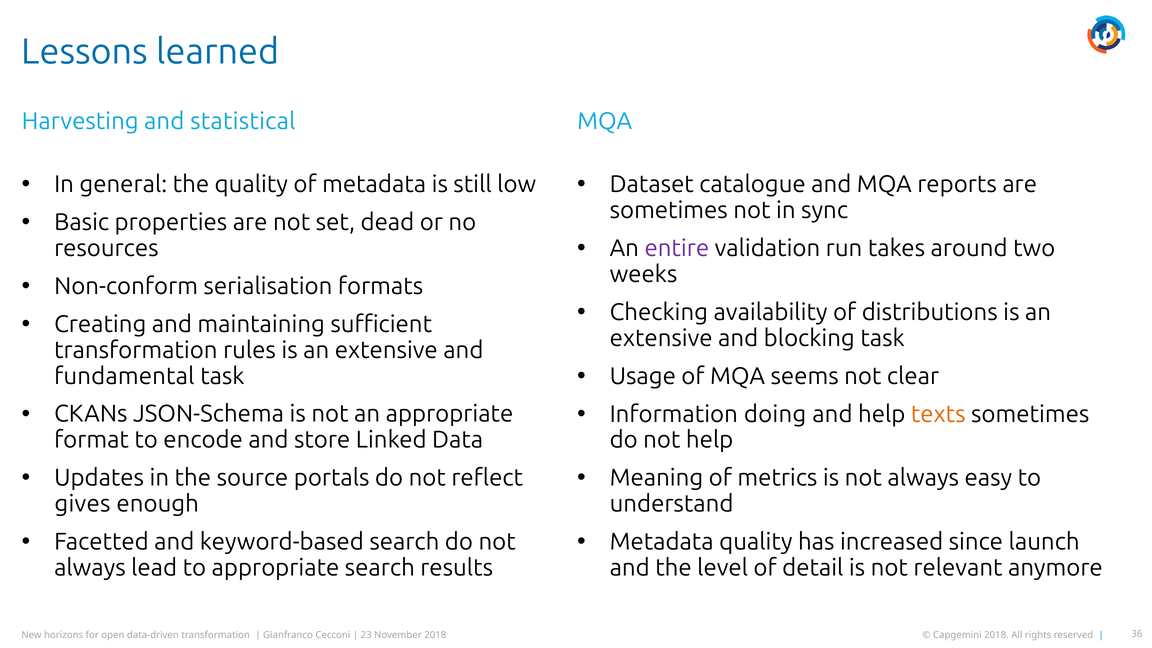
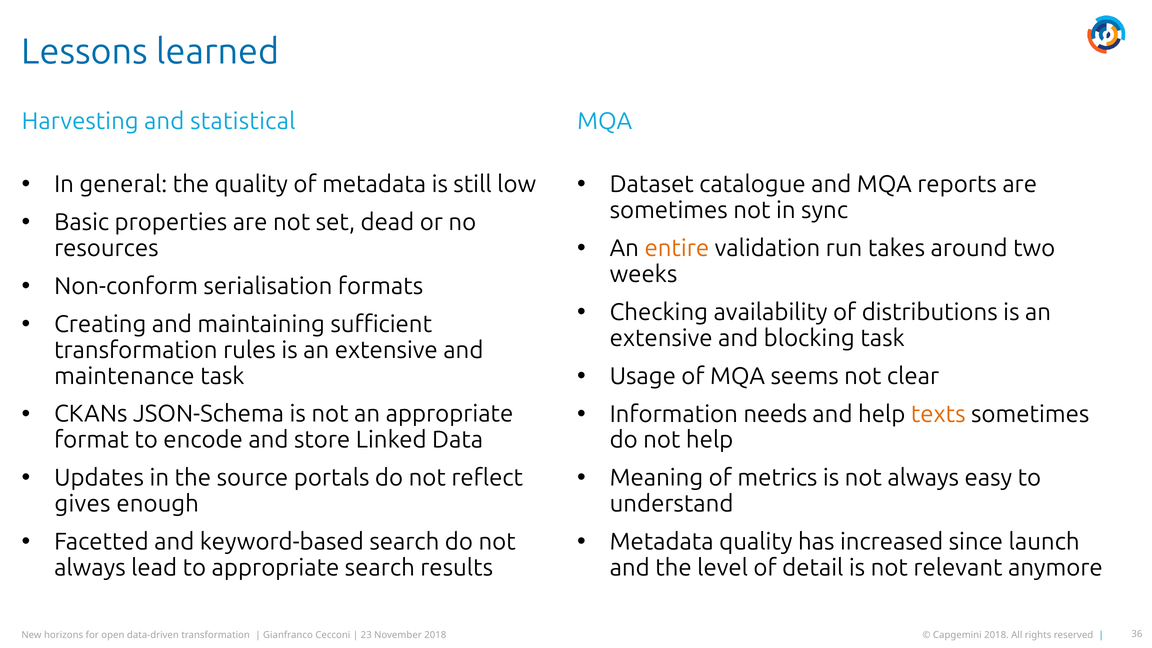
entire colour: purple -> orange
fundamental: fundamental -> maintenance
doing: doing -> needs
